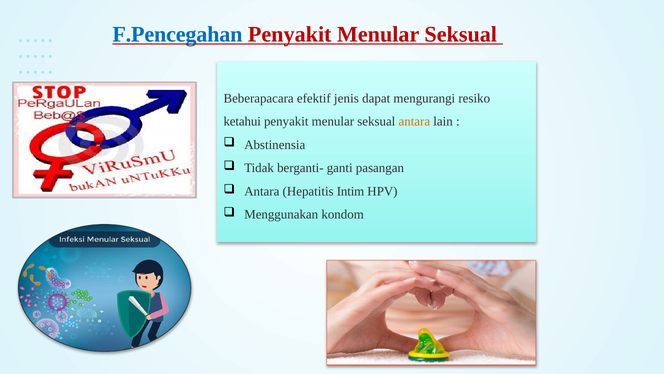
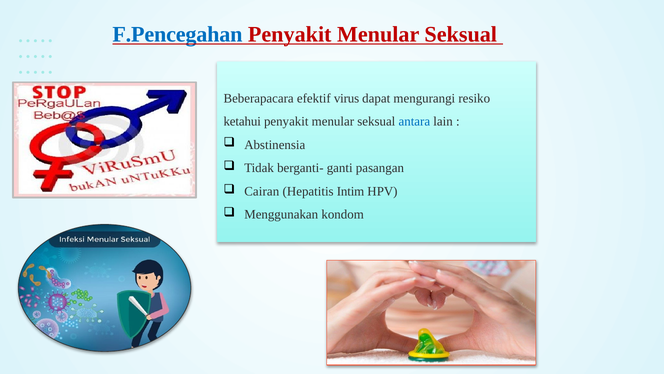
jenis: jenis -> virus
antara at (414, 121) colour: orange -> blue
Antara at (262, 191): Antara -> Cairan
